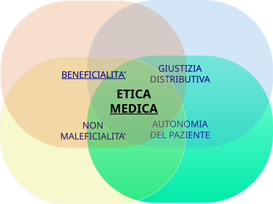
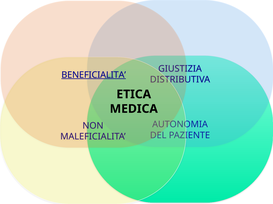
MEDICA underline: present -> none
